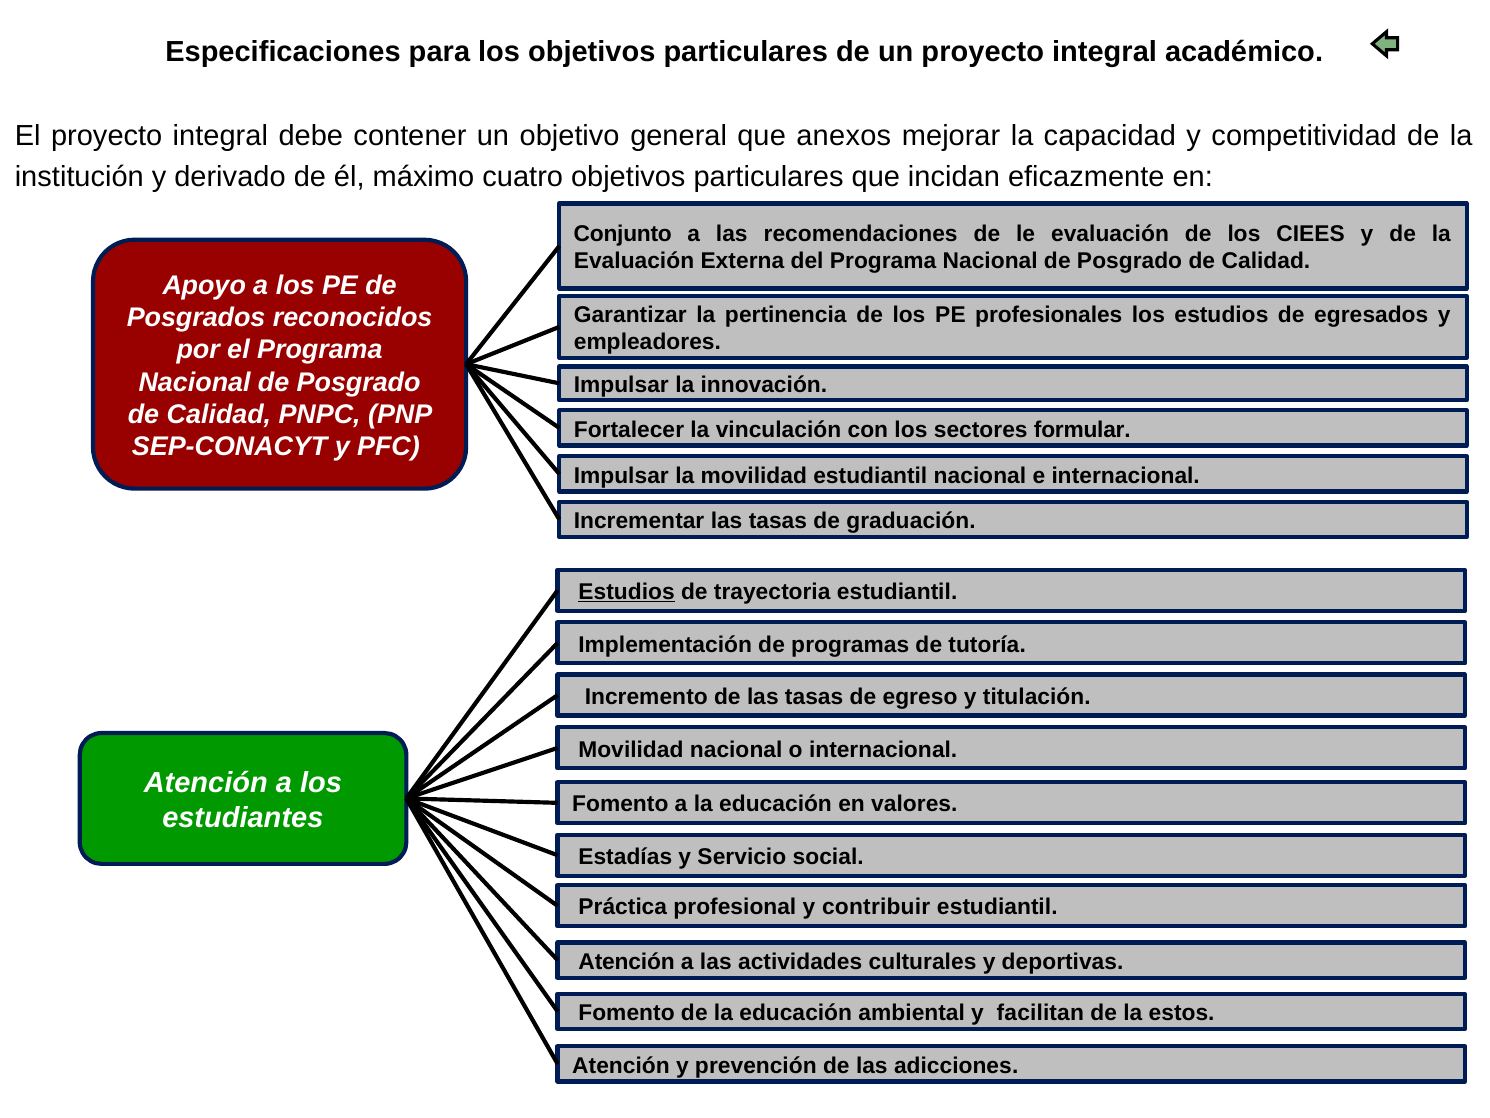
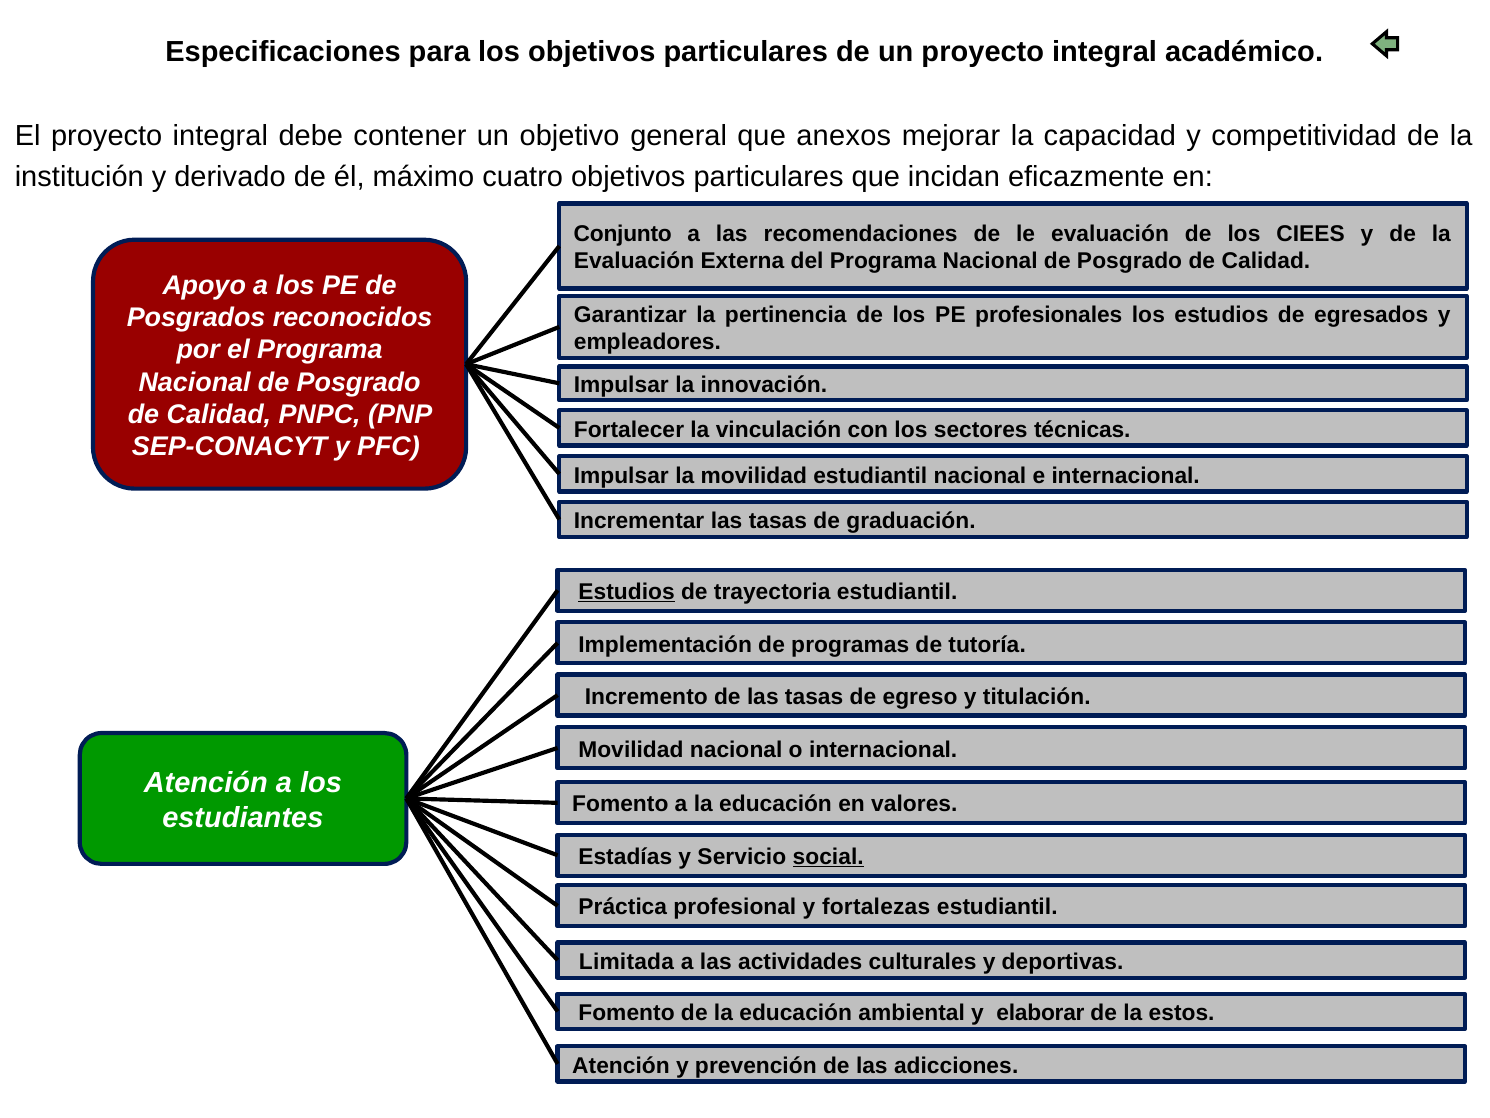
sectores formular: formular -> técnicas
social underline: none -> present
contribuir: contribuir -> fortalezas
Atención at (627, 961): Atención -> Limitada
facilitan: facilitan -> elaborar
